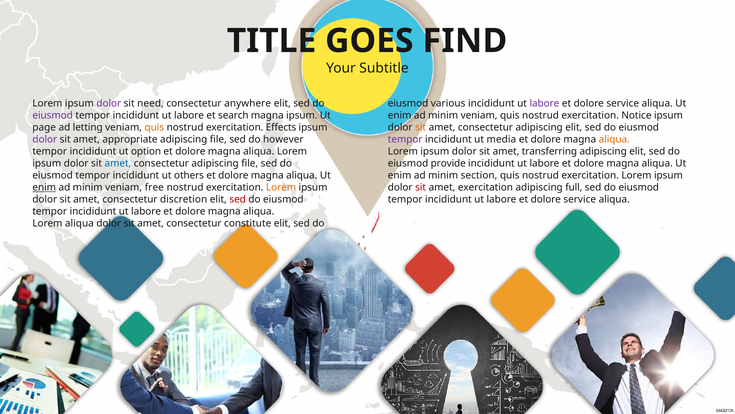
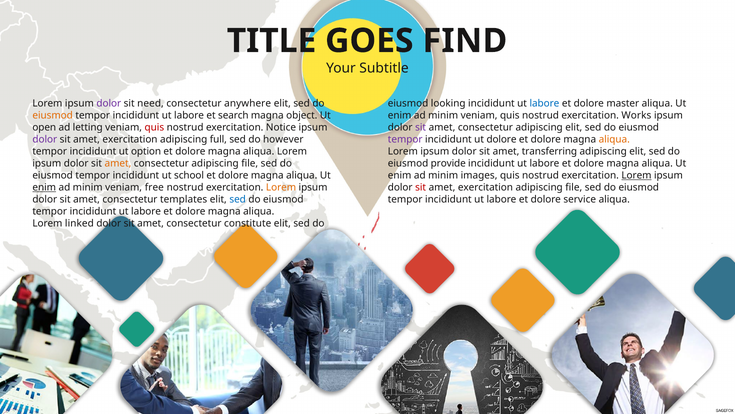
various: various -> looking
labore at (544, 103) colour: purple -> blue
service at (623, 103): service -> master
eiusmod at (53, 115) colour: purple -> orange
magna ipsum: ipsum -> object
Notice: Notice -> Works
page: page -> open
quis at (154, 127) colour: orange -> red
Effects: Effects -> Notice
sit at (421, 127) colour: orange -> purple
appropriate at (130, 139): appropriate -> exercitation
file at (218, 139): file -> full
ut media: media -> dolore
amet at (118, 163) colour: blue -> orange
others: others -> school
section: section -> images
Lorem at (636, 175) underline: none -> present
full at (574, 187): full -> file
discretion: discretion -> templates
sed at (238, 199) colour: red -> blue
Lorem aliqua: aliqua -> linked
